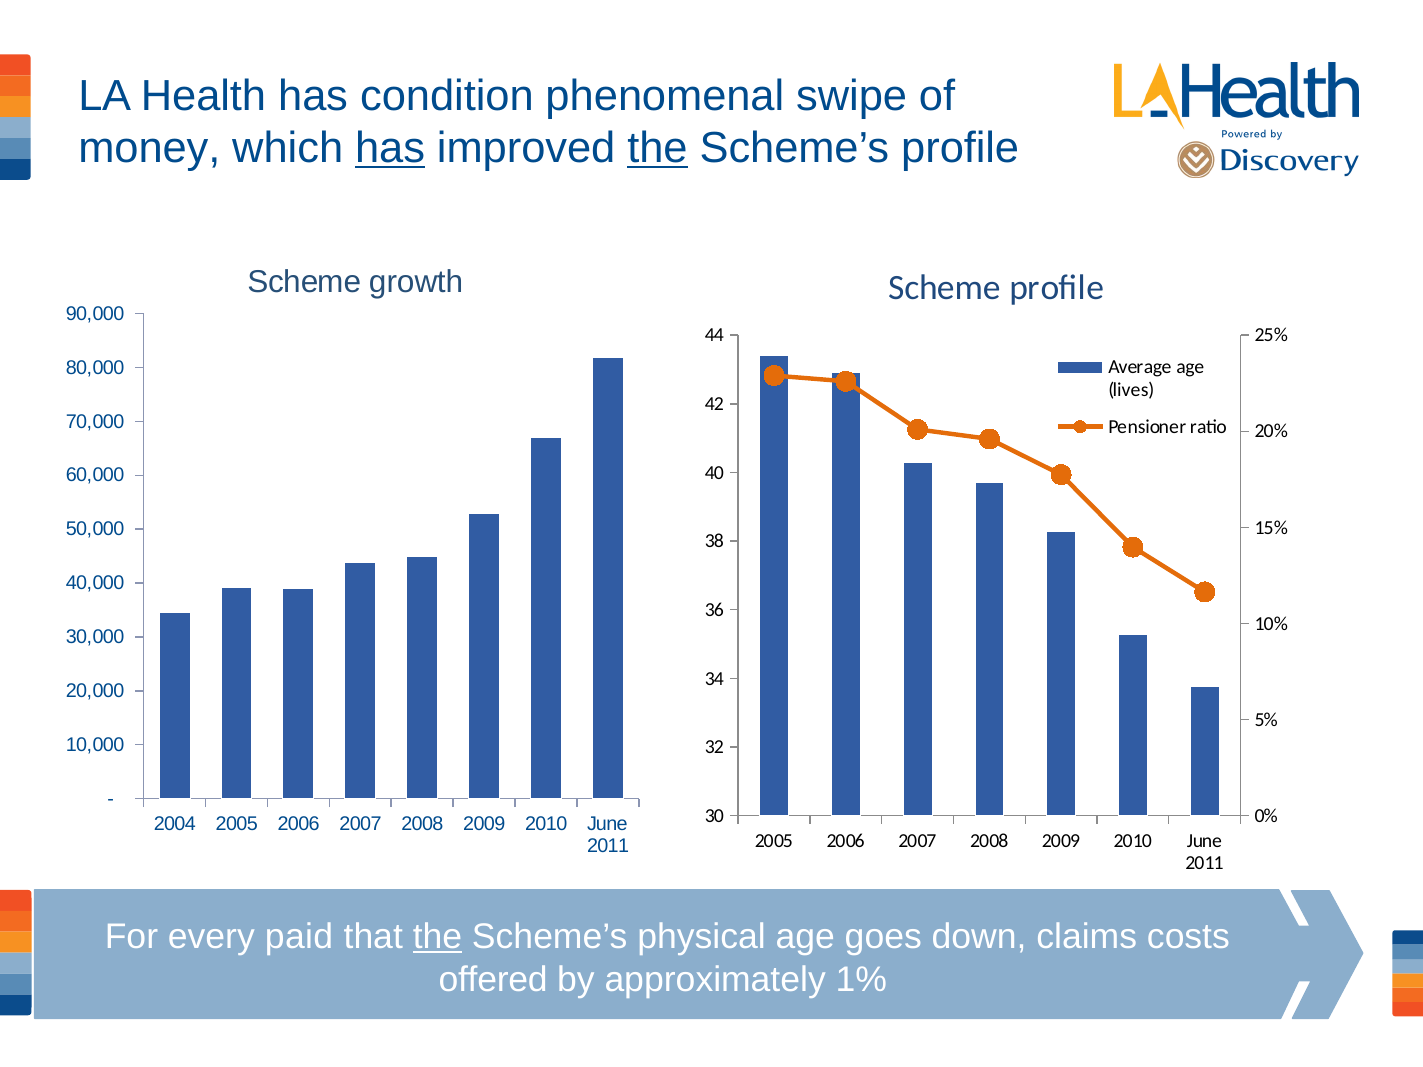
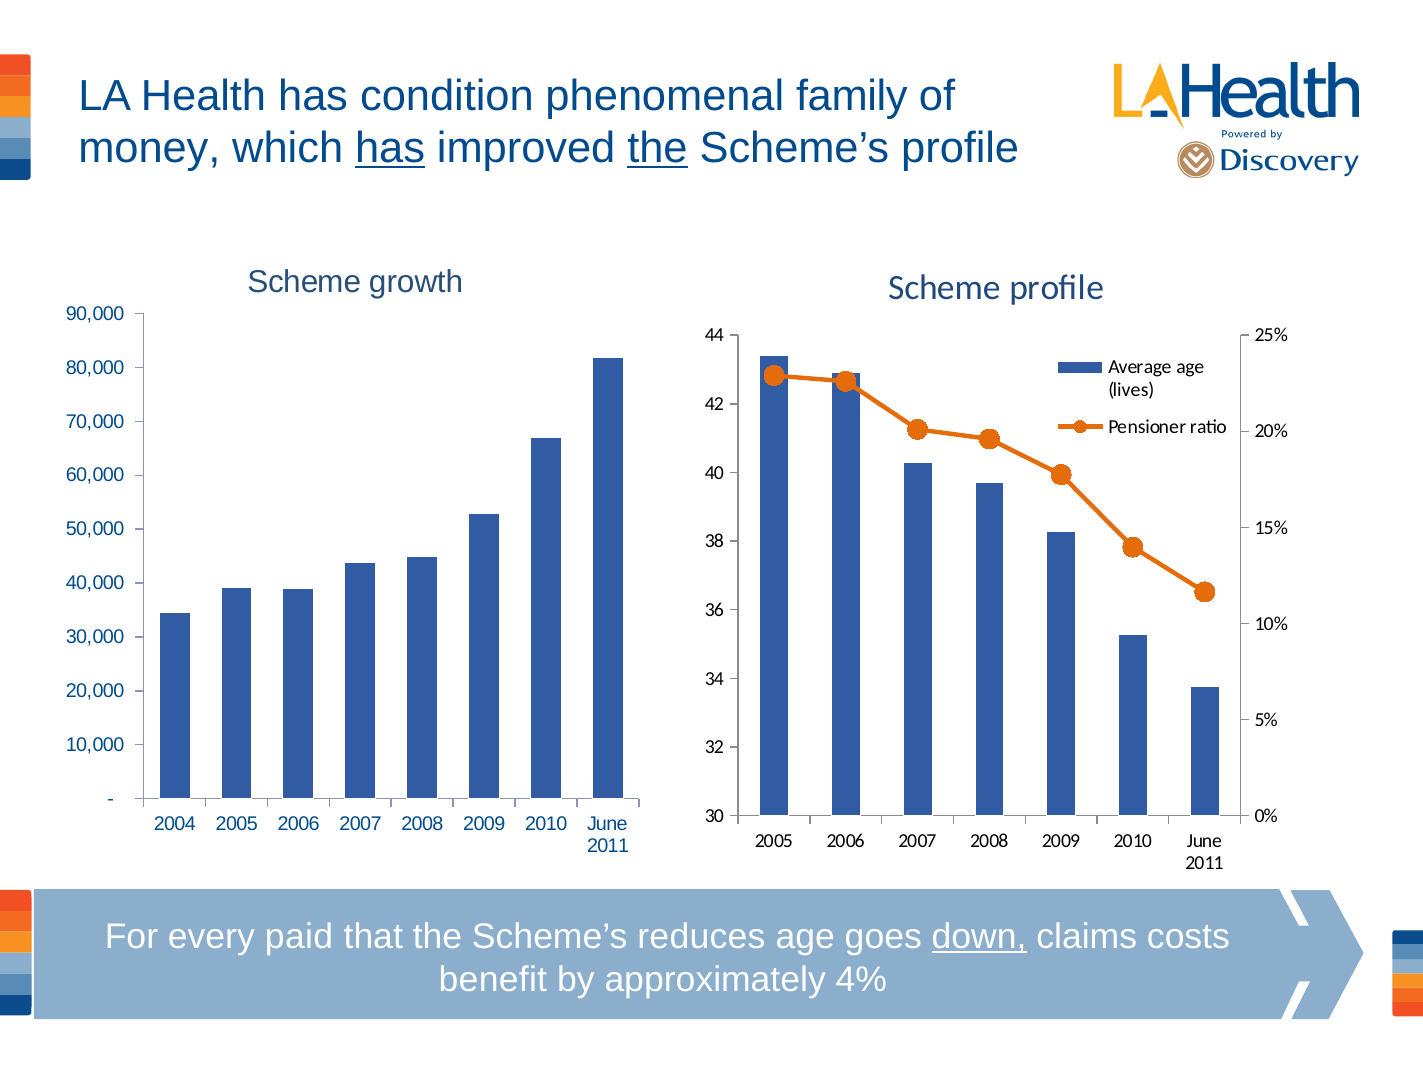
swipe: swipe -> family
the at (437, 937) underline: present -> none
physical: physical -> reduces
down underline: none -> present
offered: offered -> benefit
1%: 1% -> 4%
